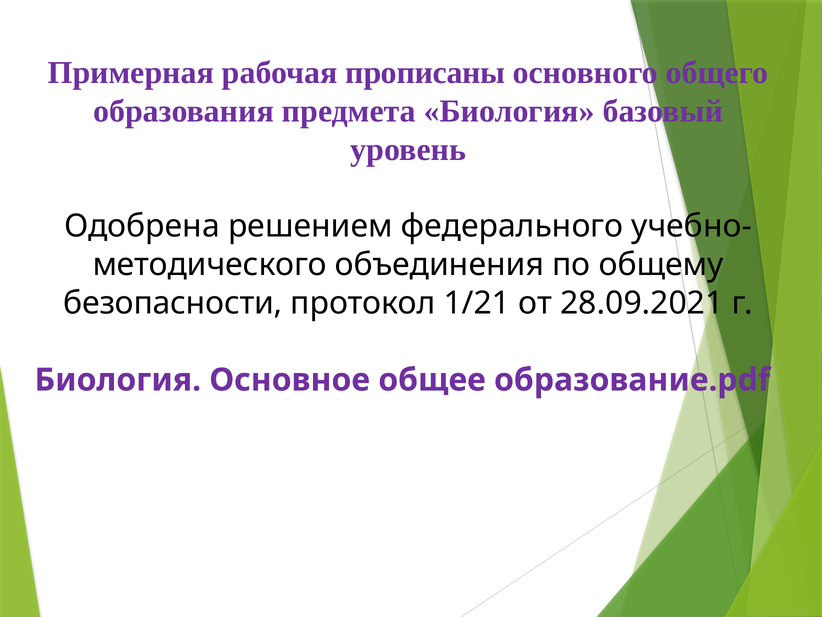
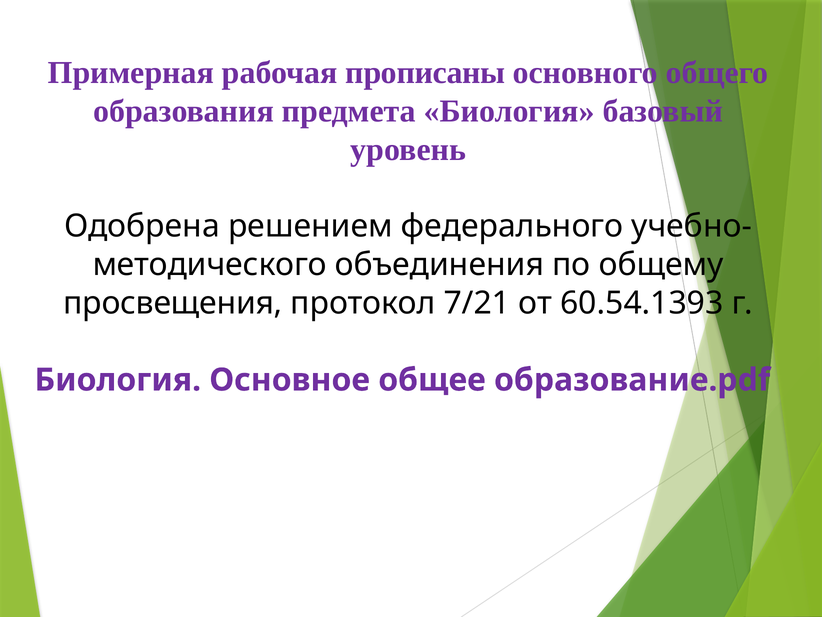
безопасности: безопасности -> просвещения
1/21: 1/21 -> 7/21
28.09.2021: 28.09.2021 -> 60.54.1393
